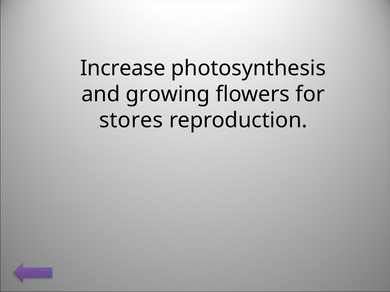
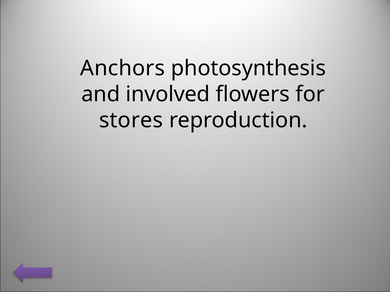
Increase: Increase -> Anchors
growing: growing -> involved
